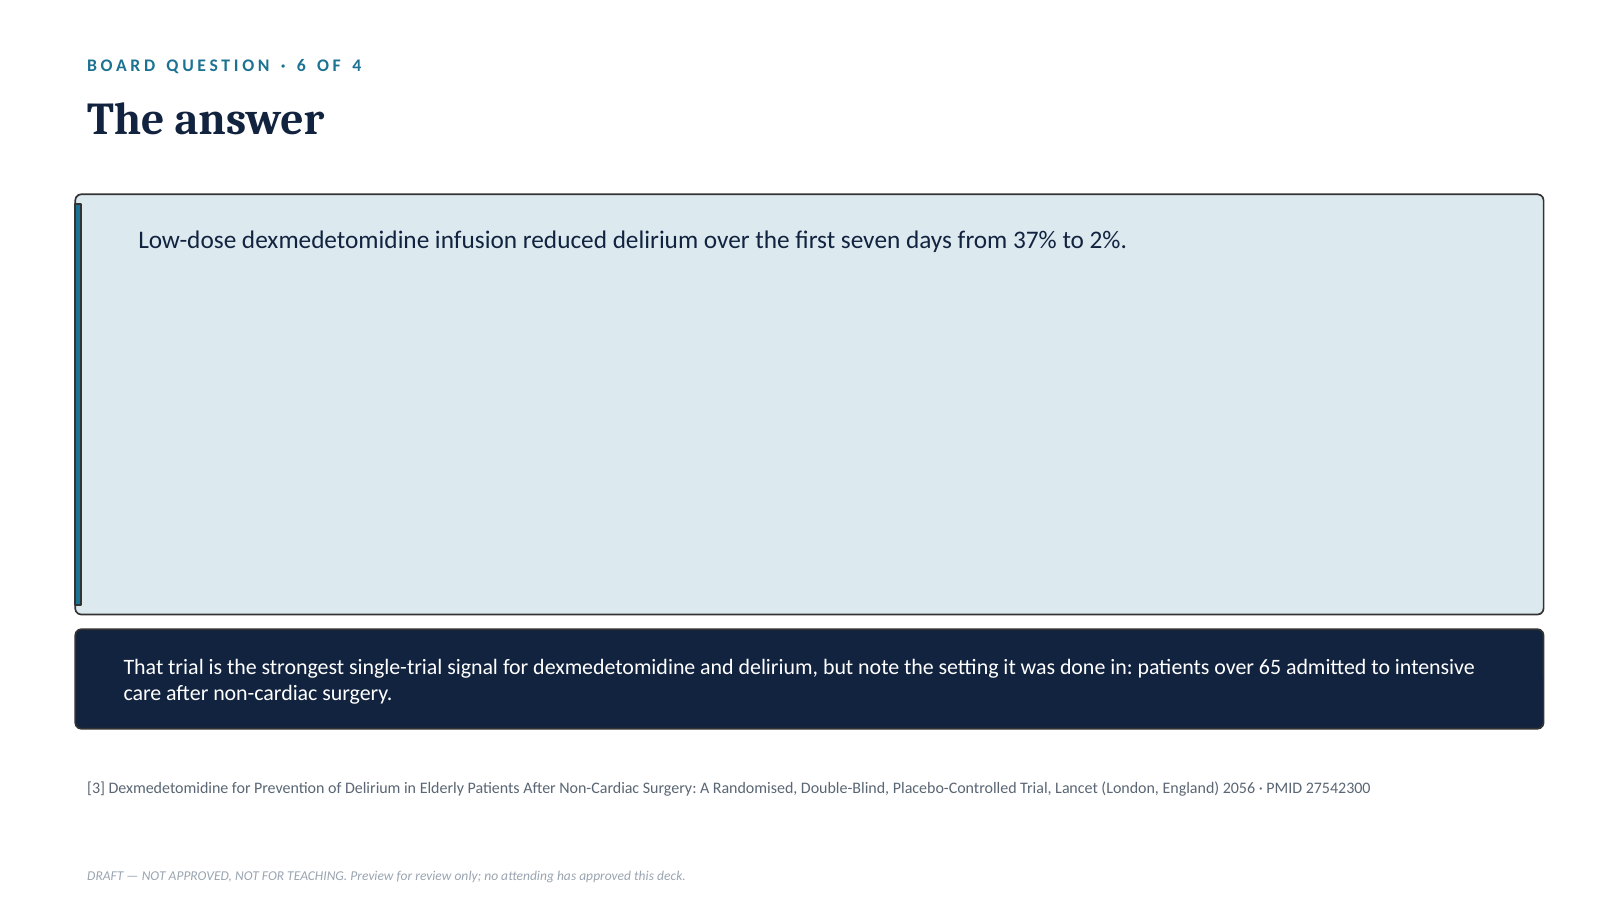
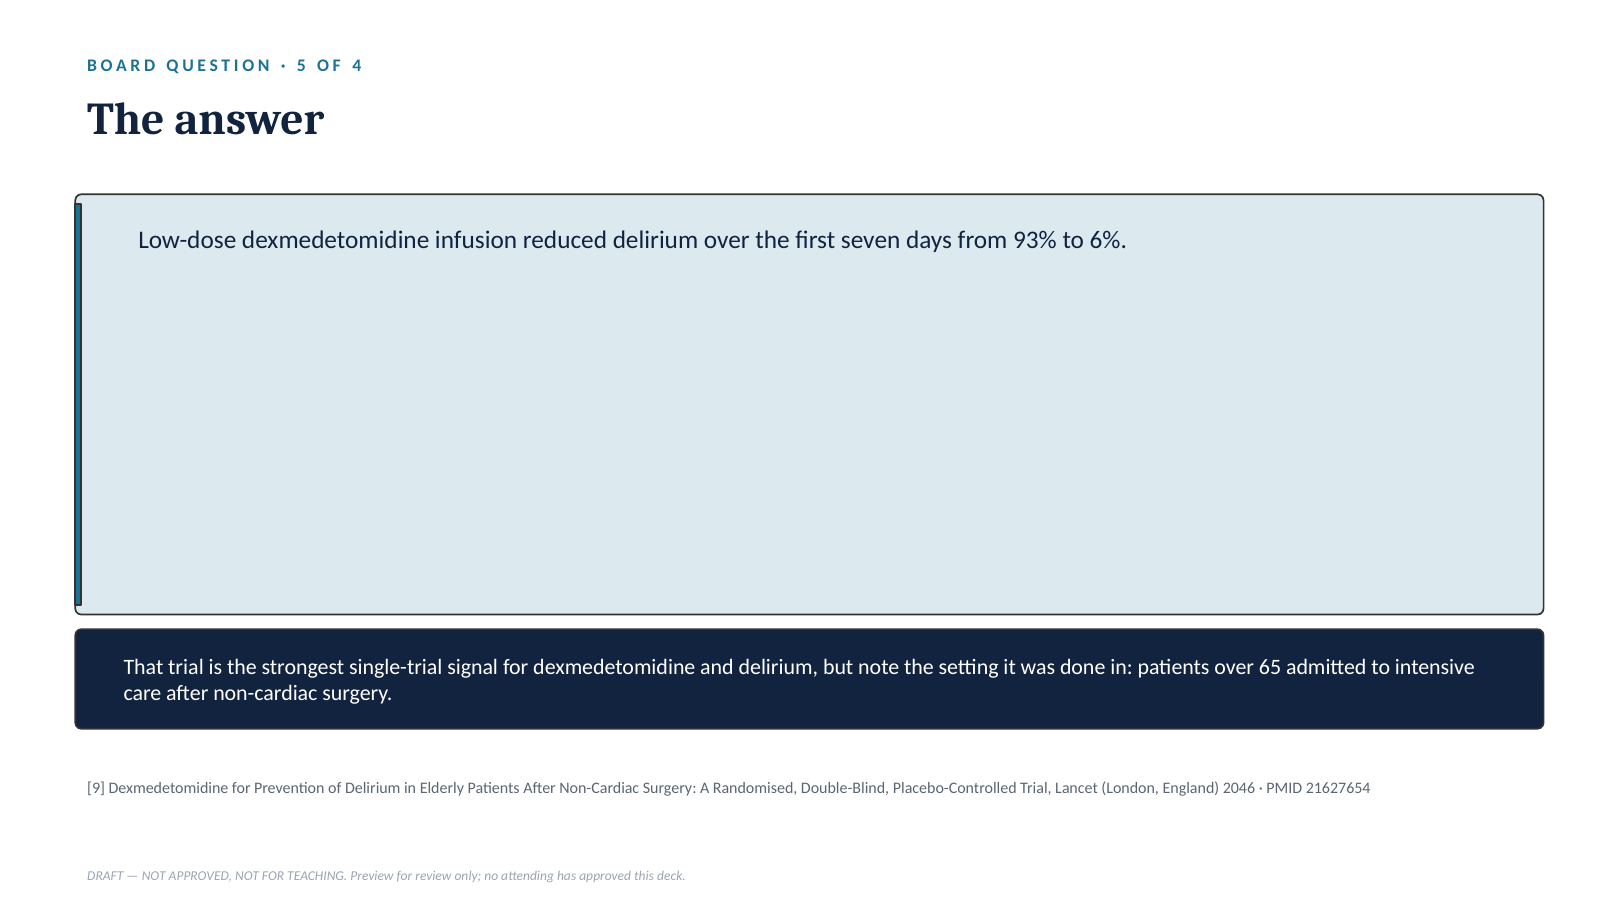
6: 6 -> 5
37%: 37% -> 93%
2%: 2% -> 6%
3: 3 -> 9
2056: 2056 -> 2046
27542300: 27542300 -> 21627654
